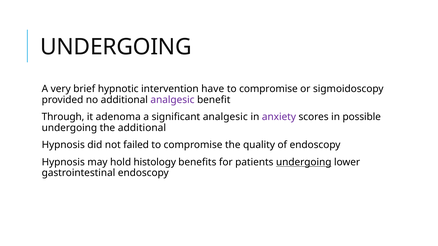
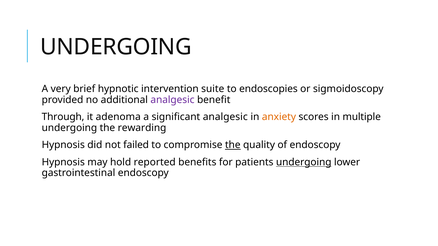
have: have -> suite
compromise at (268, 89): compromise -> endoscopies
anxiety colour: purple -> orange
possible: possible -> multiple
the additional: additional -> rewarding
the at (233, 145) underline: none -> present
histology: histology -> reported
